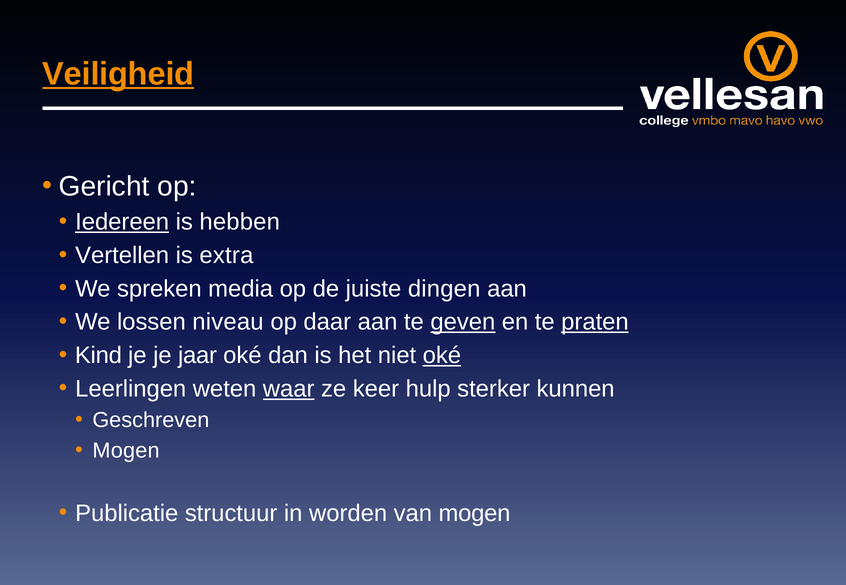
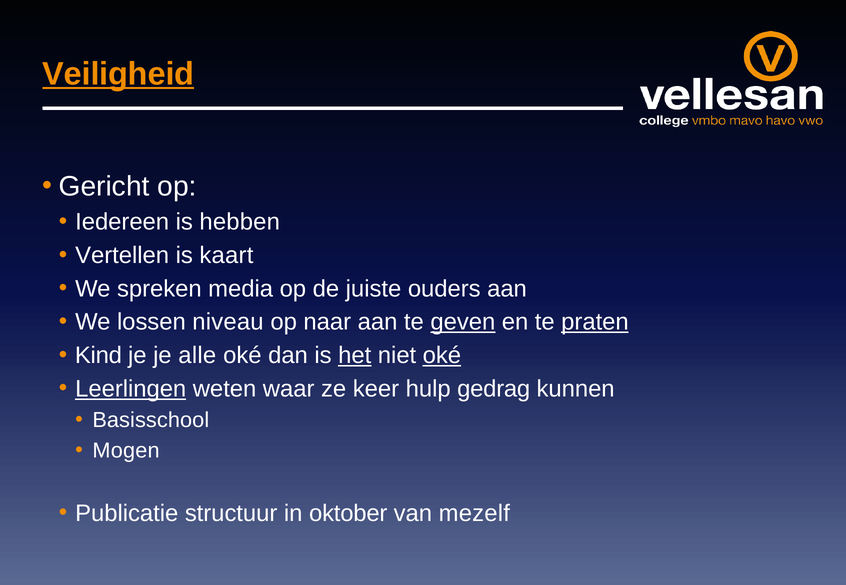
Iedereen underline: present -> none
extra: extra -> kaart
dingen: dingen -> ouders
daar: daar -> naar
jaar: jaar -> alle
het underline: none -> present
Leerlingen underline: none -> present
waar underline: present -> none
sterker: sterker -> gedrag
Geschreven: Geschreven -> Basisschool
worden: worden -> oktober
van mogen: mogen -> mezelf
